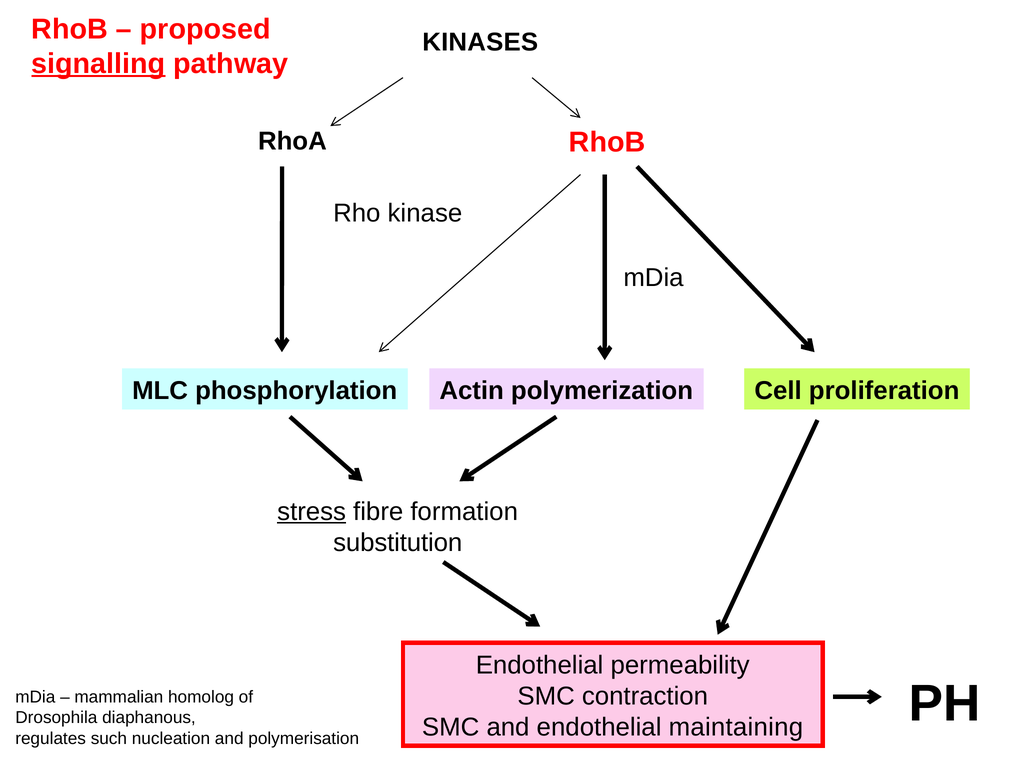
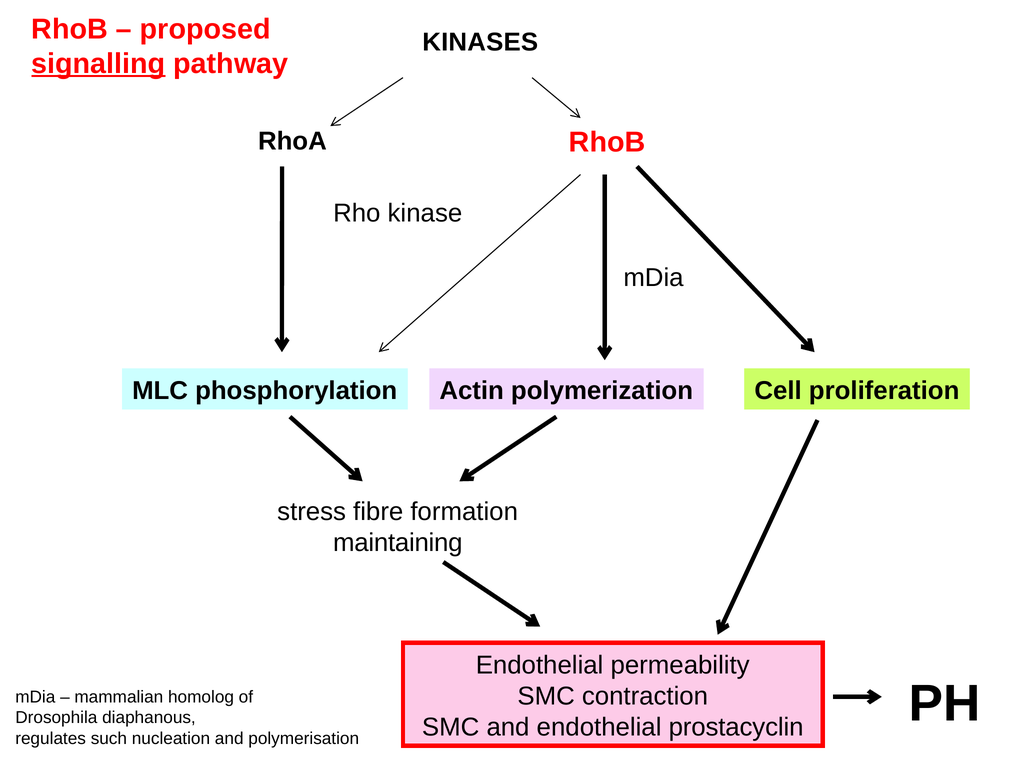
stress underline: present -> none
substitution: substitution -> maintaining
maintaining: maintaining -> prostacyclin
